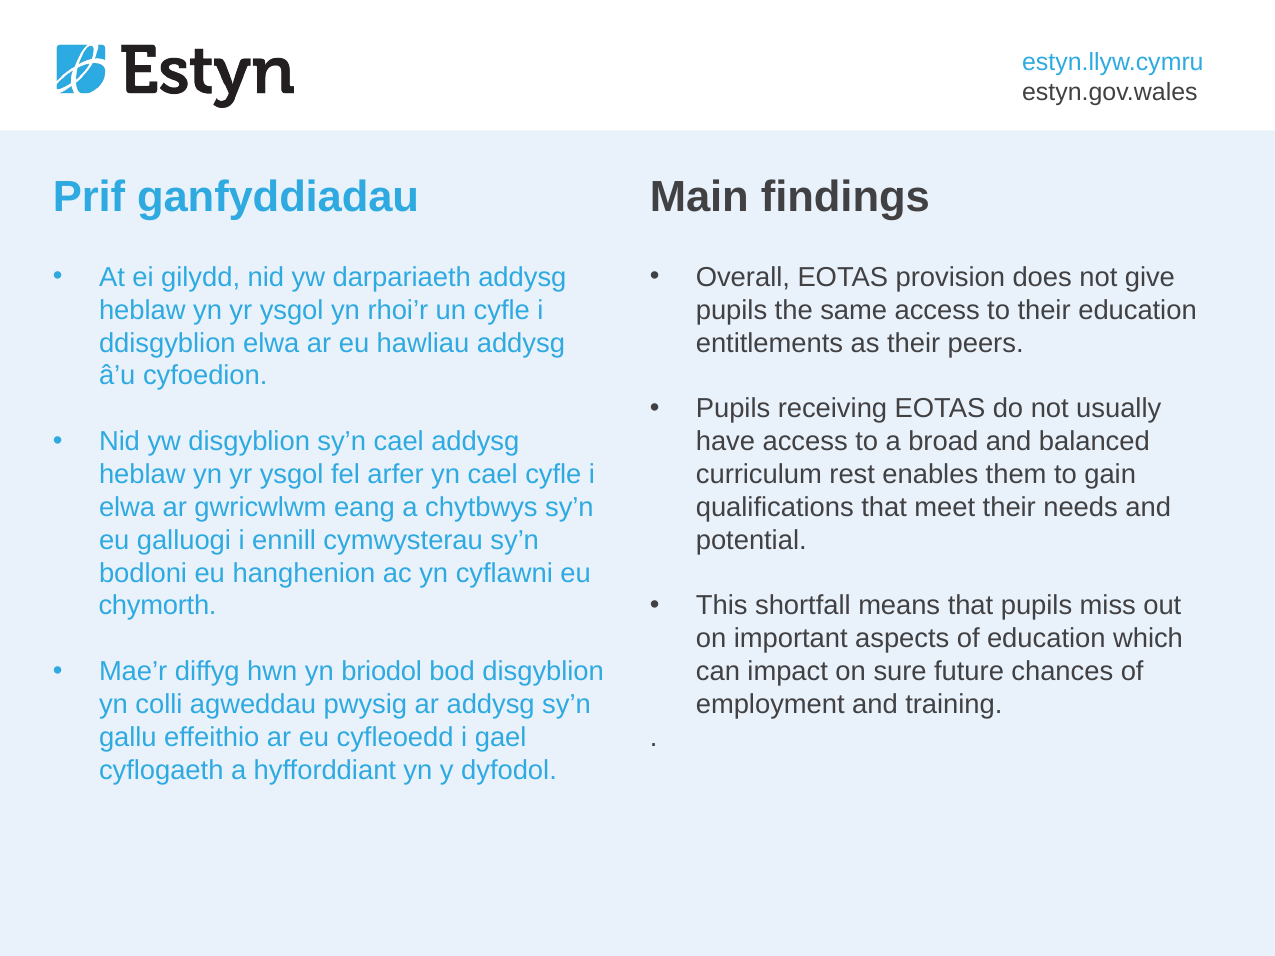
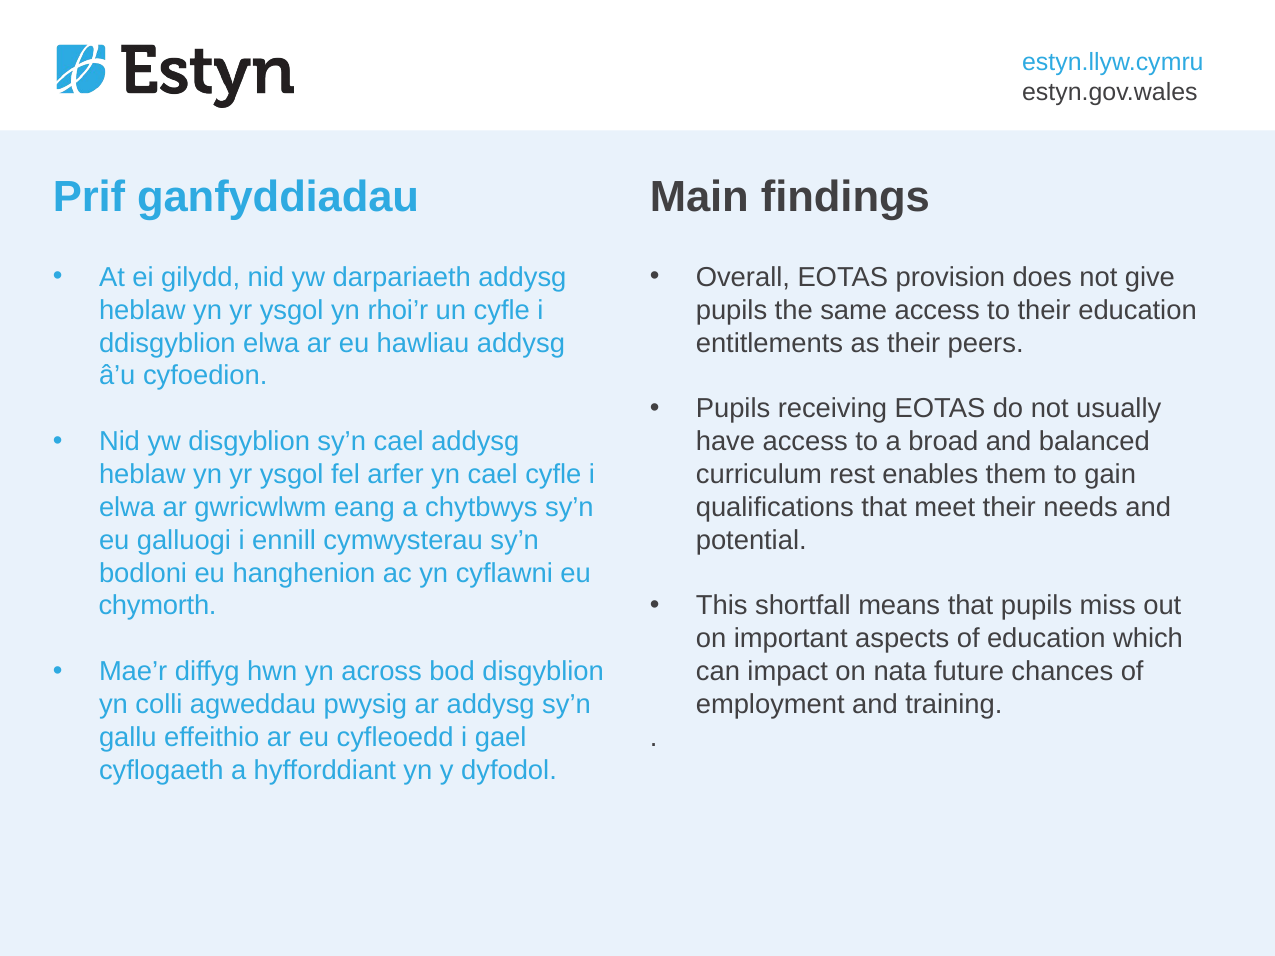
briodol: briodol -> across
sure: sure -> nata
